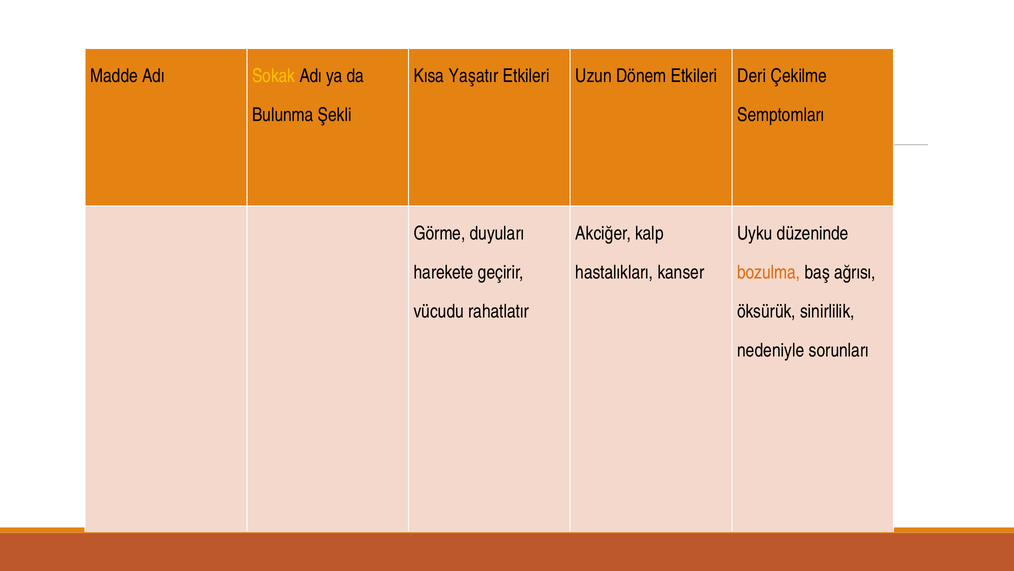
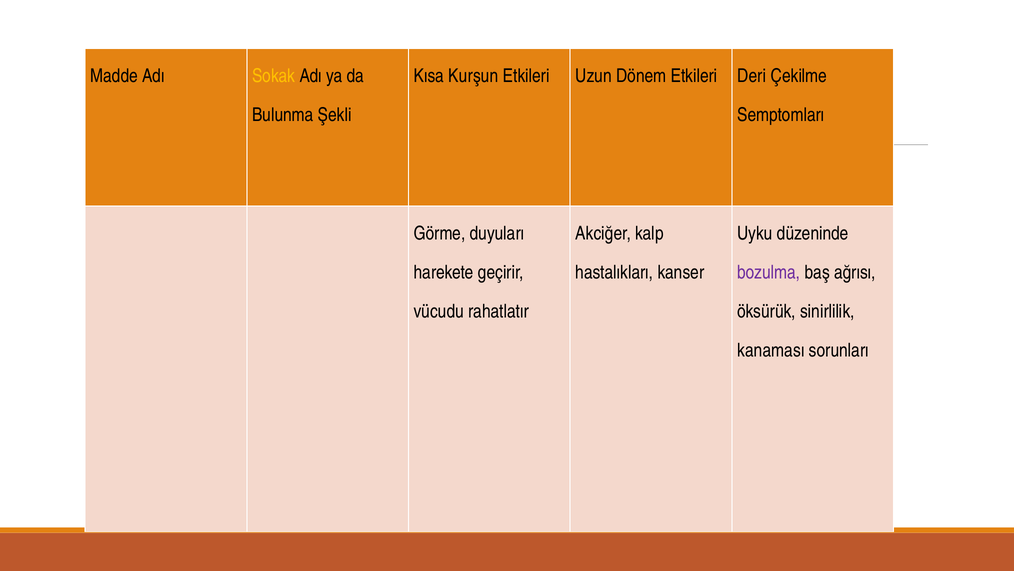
Yaşatır: Yaşatır -> Kurşun
bozulma colour: orange -> purple
nedeniyle: nedeniyle -> kanaması
